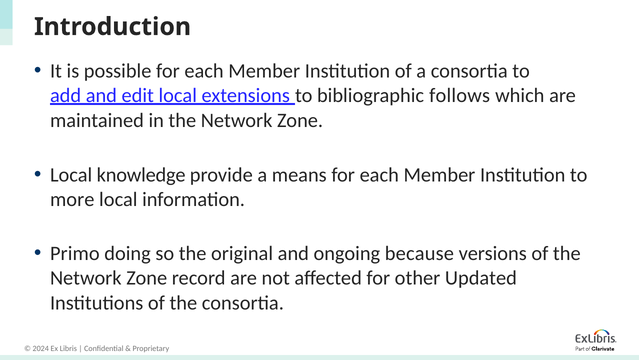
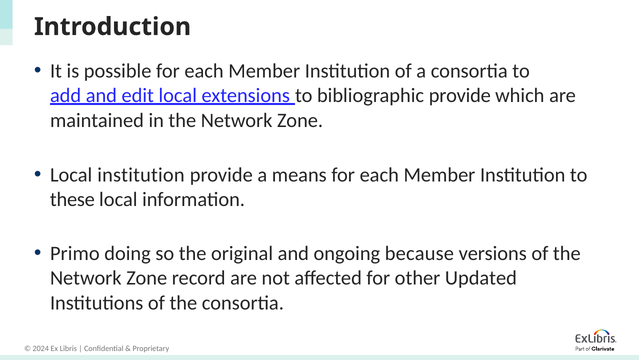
bibliographic follows: follows -> provide
Local knowledge: knowledge -> institution
more: more -> these
